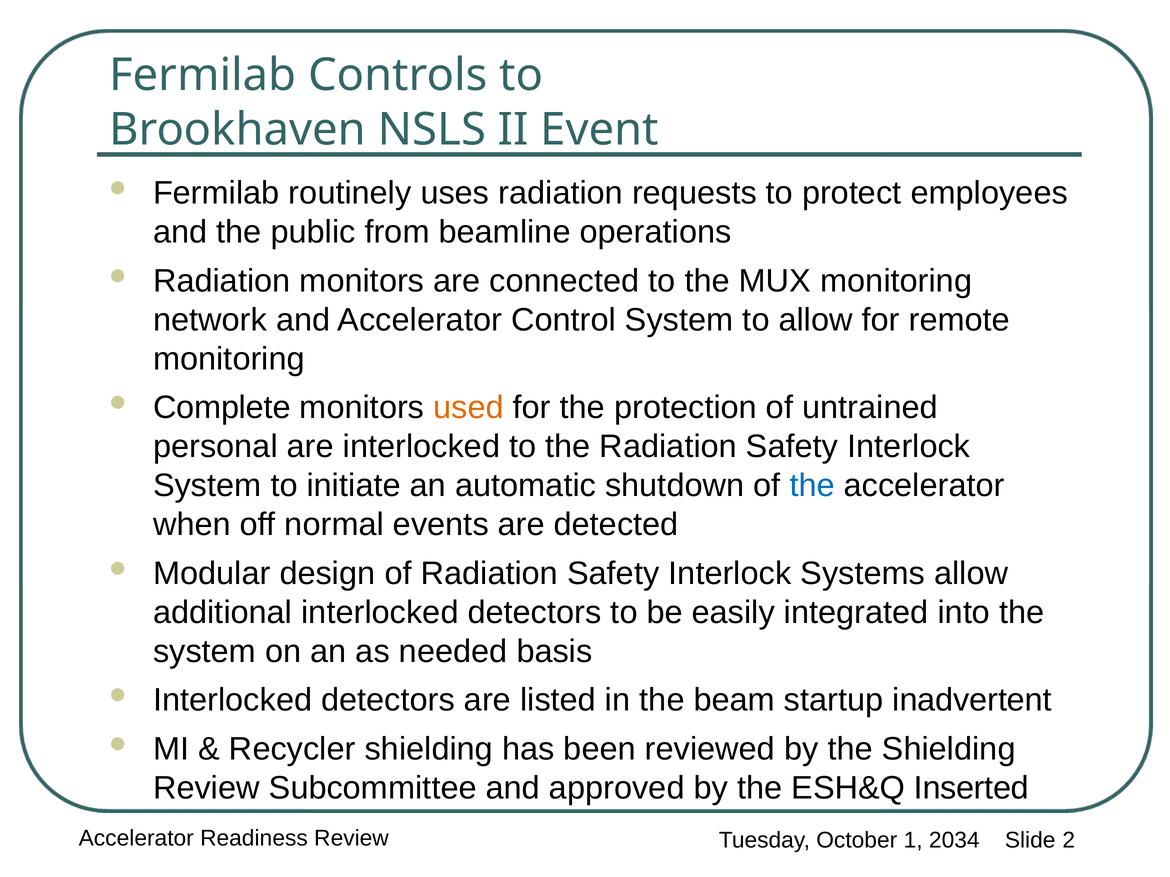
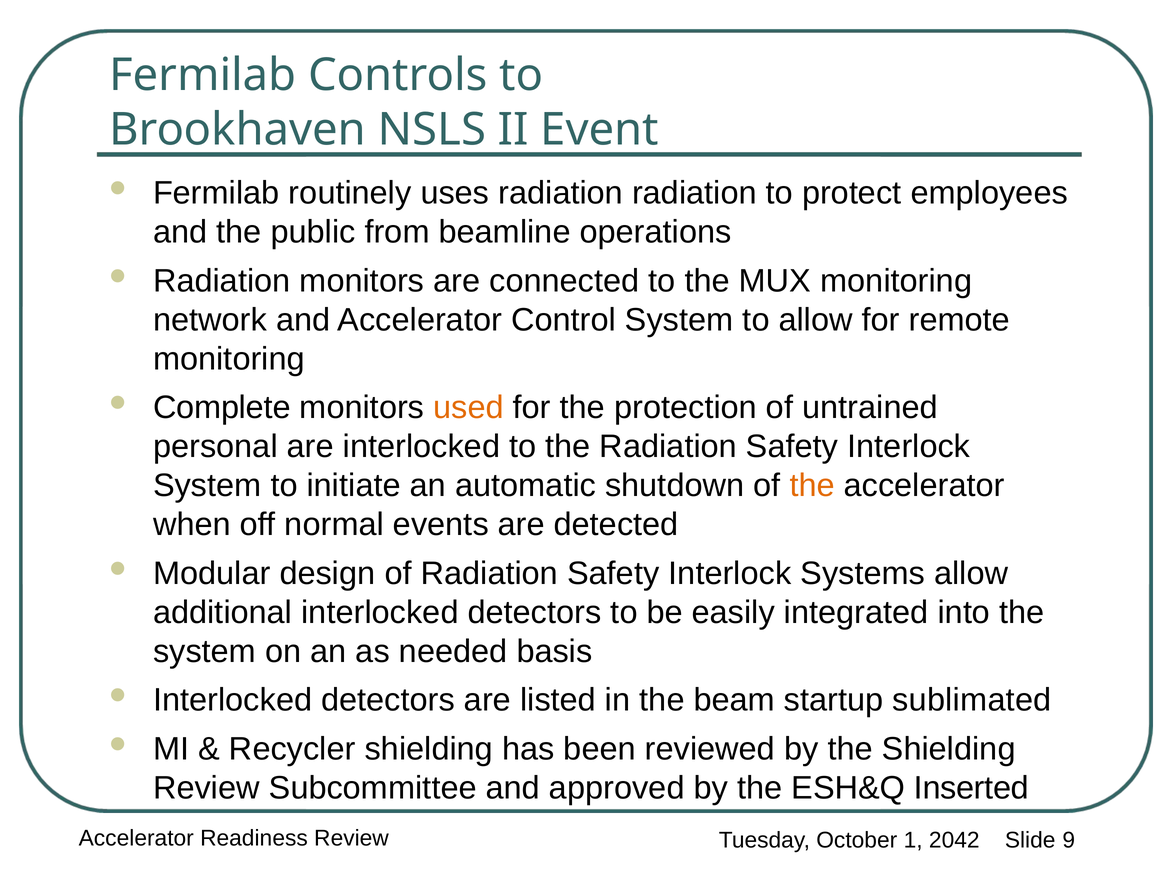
radiation requests: requests -> radiation
the at (812, 486) colour: blue -> orange
inadvertent: inadvertent -> sublimated
2034: 2034 -> 2042
2: 2 -> 9
